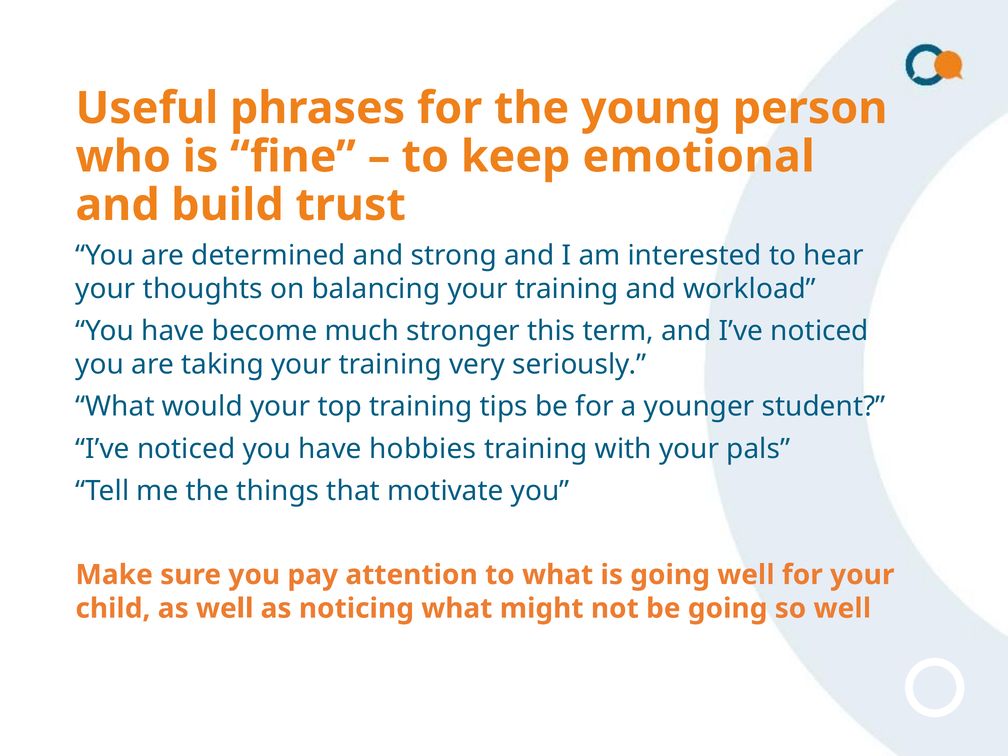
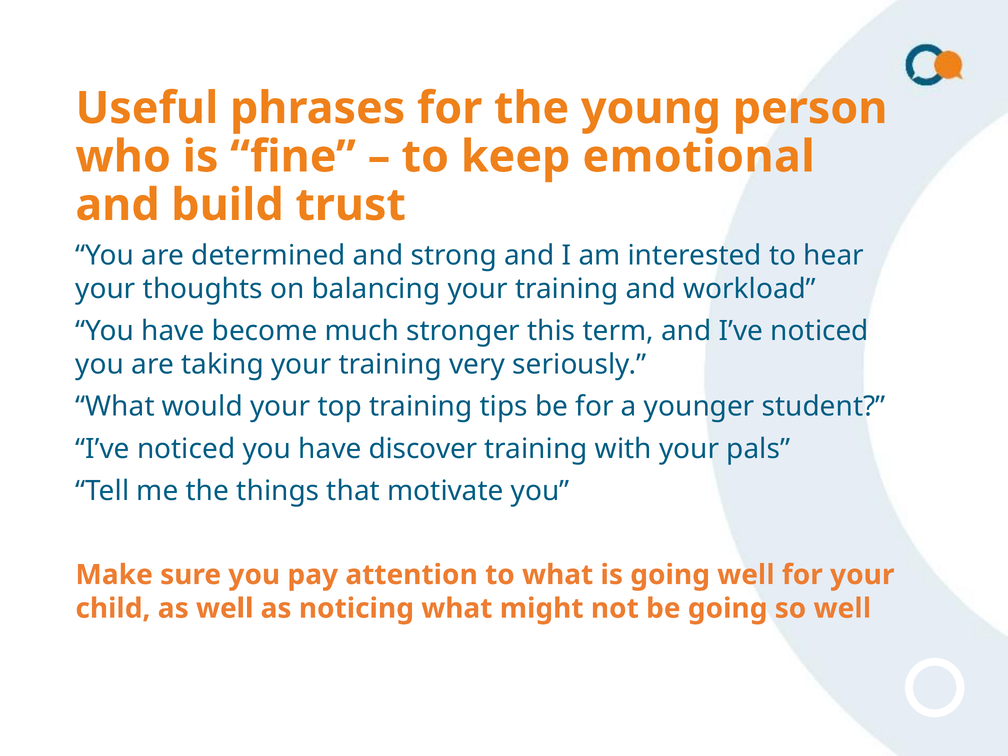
hobbies: hobbies -> discover
